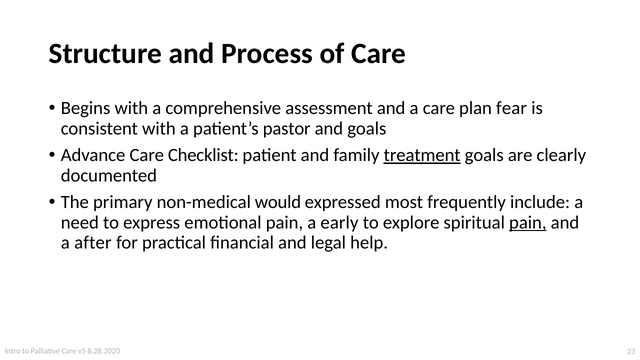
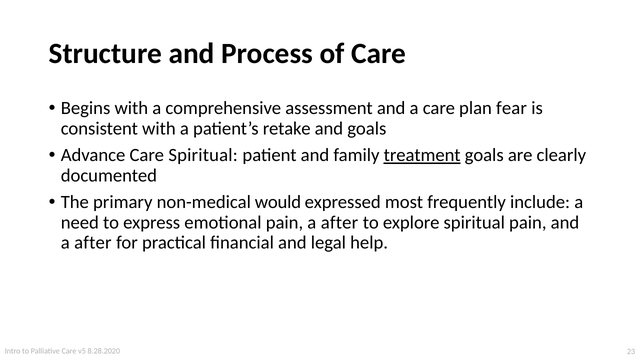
pastor: pastor -> retake
Care Checklist: Checklist -> Spiritual
pain a early: early -> after
pain at (528, 222) underline: present -> none
